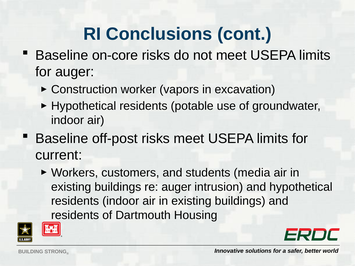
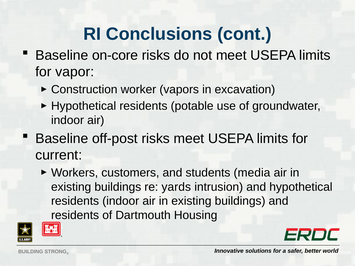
for auger: auger -> vapor
re auger: auger -> yards
